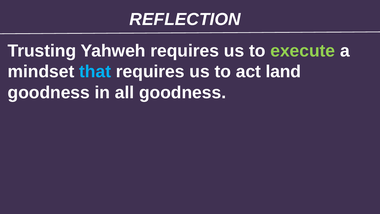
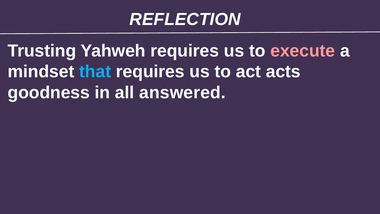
execute colour: light green -> pink
land: land -> acts
all goodness: goodness -> answered
